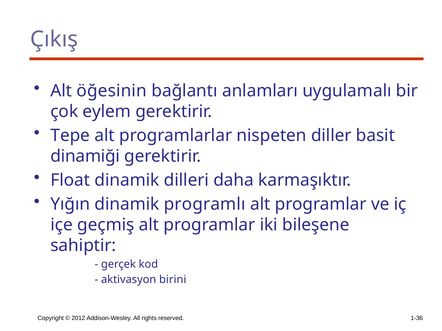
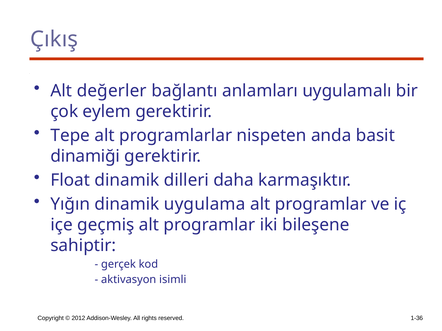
öğesinin: öğesinin -> değerler
diller: diller -> anda
programlı: programlı -> uygulama
birini: birini -> isimli
